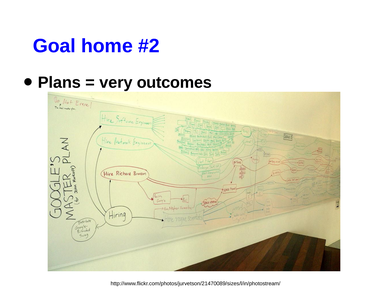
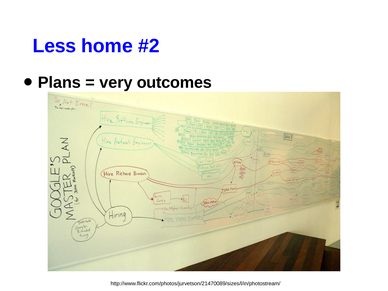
Goal: Goal -> Less
